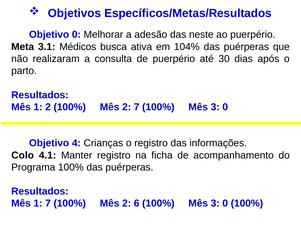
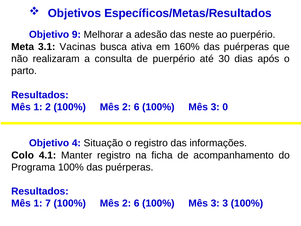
Objetivo 0: 0 -> 9
Médicos: Médicos -> Vacinas
104%: 104% -> 160%
7 at (137, 107): 7 -> 6
Crianças: Crianças -> Situação
0 at (225, 203): 0 -> 3
